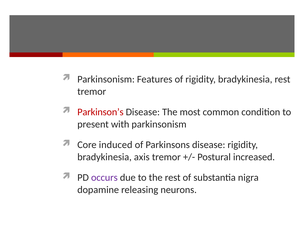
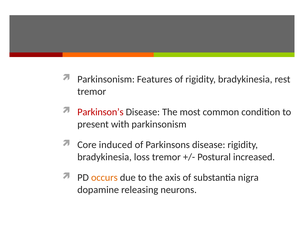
axis: axis -> loss
occurs colour: purple -> orange
the rest: rest -> axis
